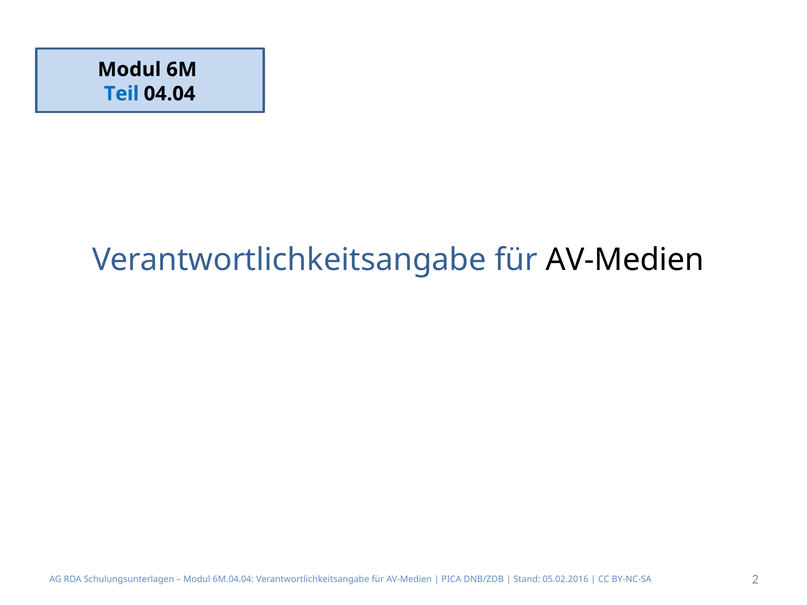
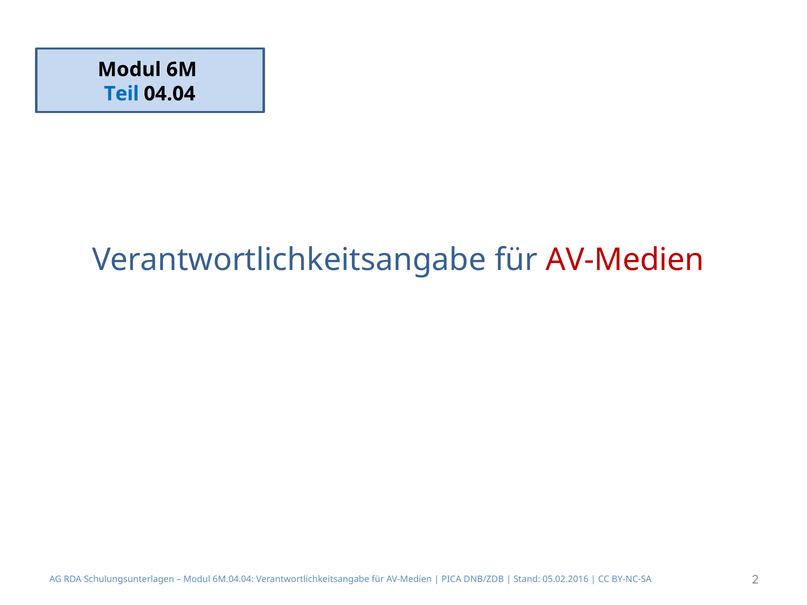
AV-Medien at (625, 260) colour: black -> red
